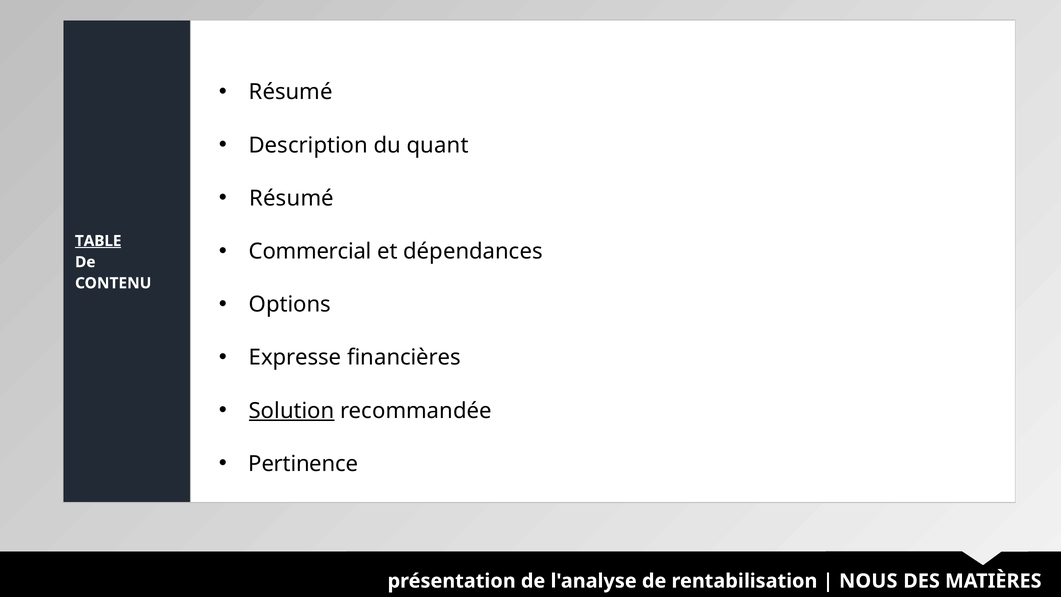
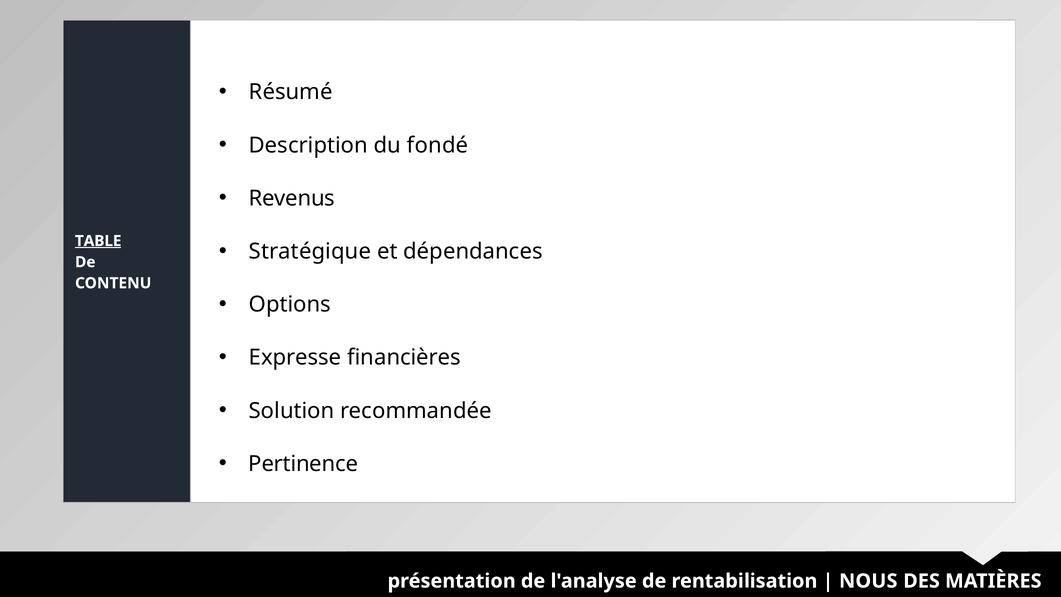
quant: quant -> fondé
Résumé at (292, 198): Résumé -> Revenus
Commercial: Commercial -> Stratégique
Solution underline: present -> none
